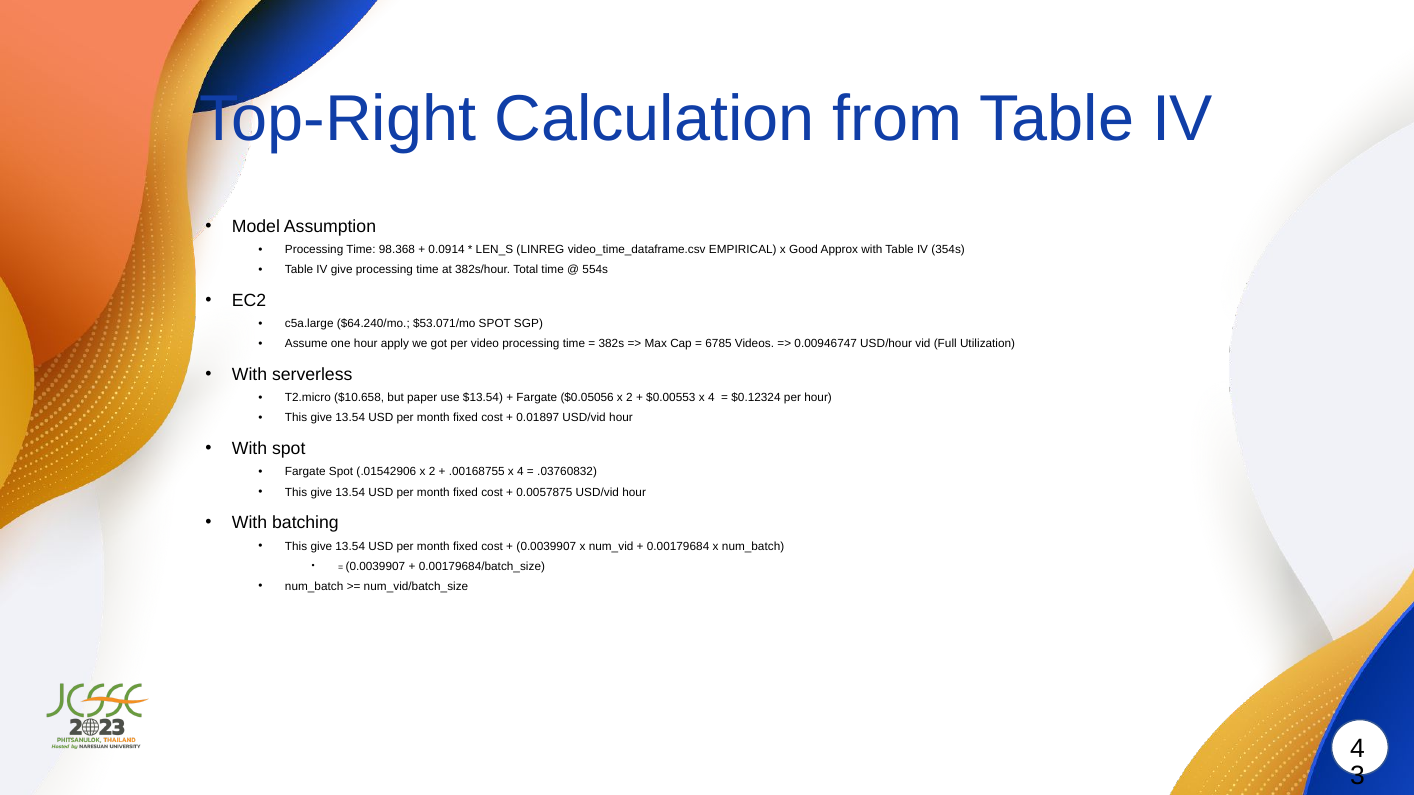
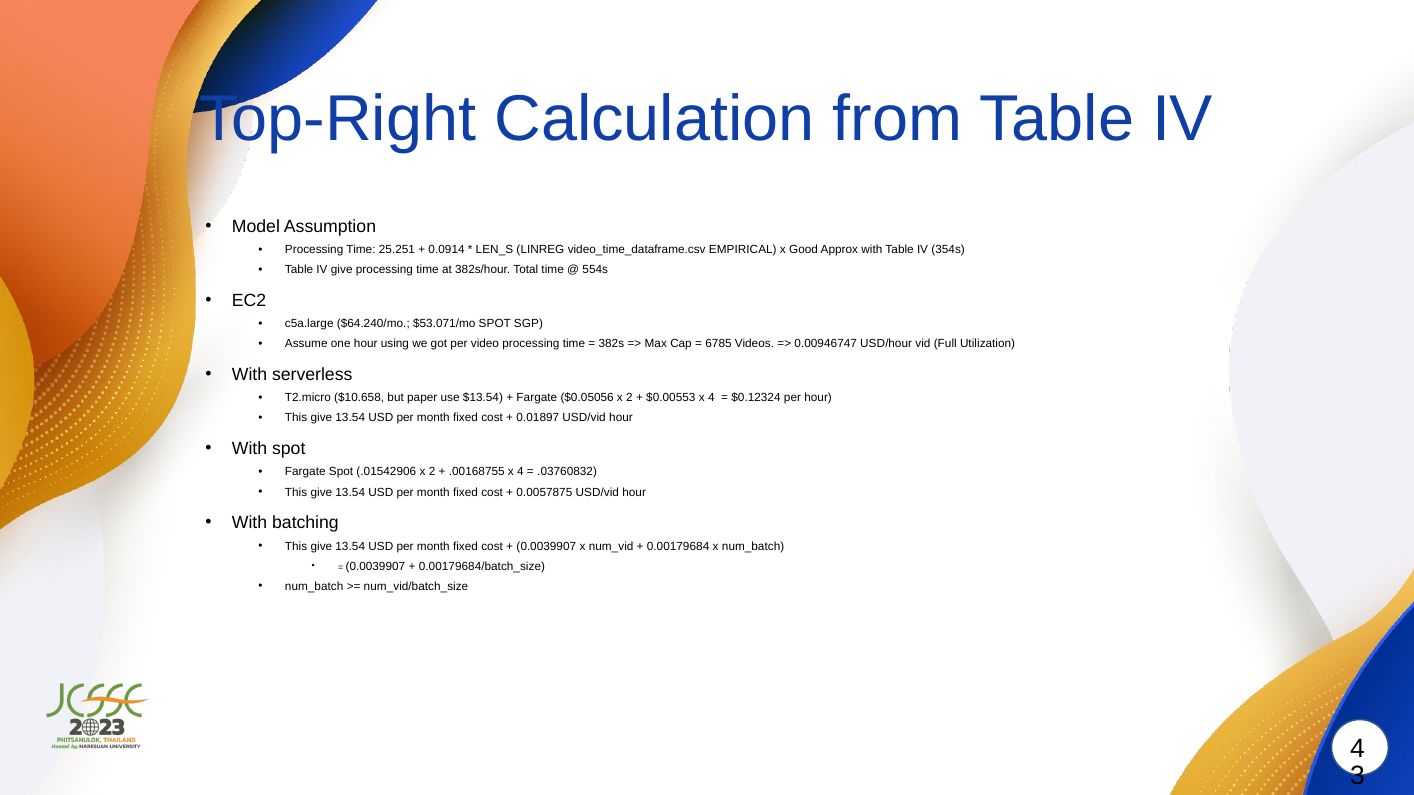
98.368: 98.368 -> 25.251
apply: apply -> using
